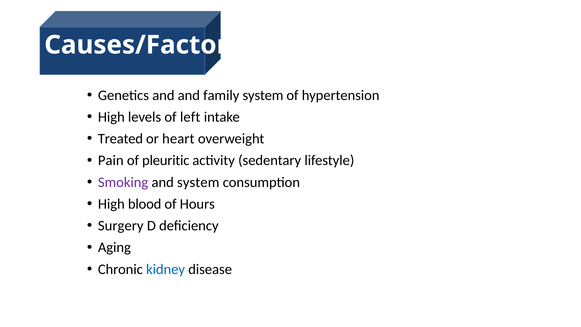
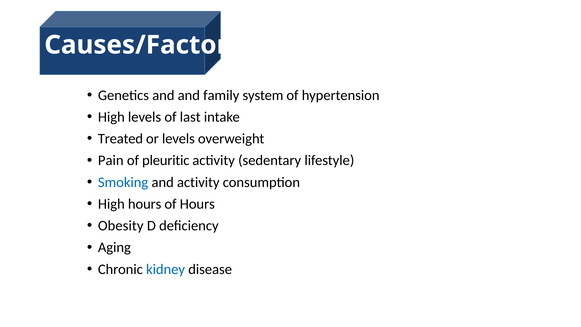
left: left -> last
or heart: heart -> levels
Smoking colour: purple -> blue
and system: system -> activity
High blood: blood -> hours
Surgery: Surgery -> Obesity
